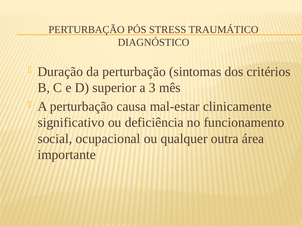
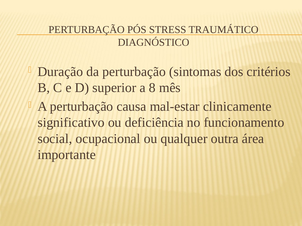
3: 3 -> 8
